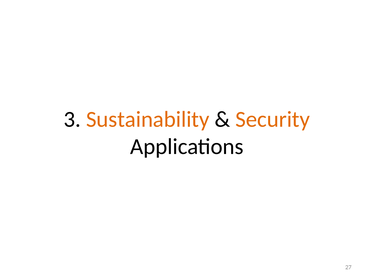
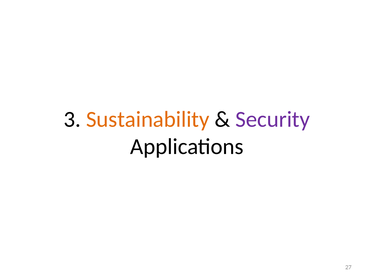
Security colour: orange -> purple
